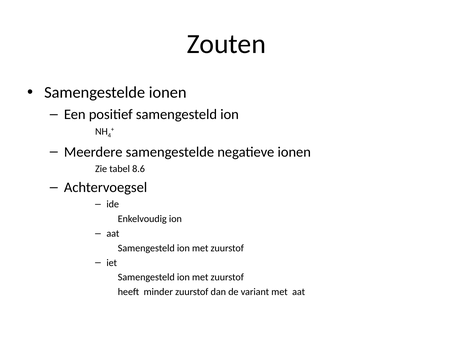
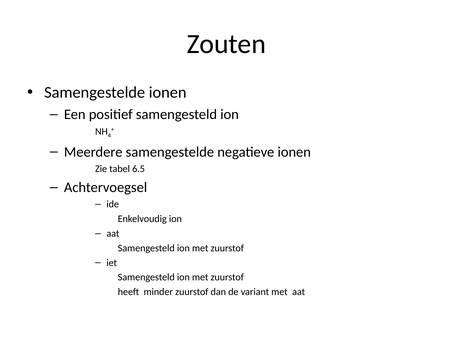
8.6: 8.6 -> 6.5
